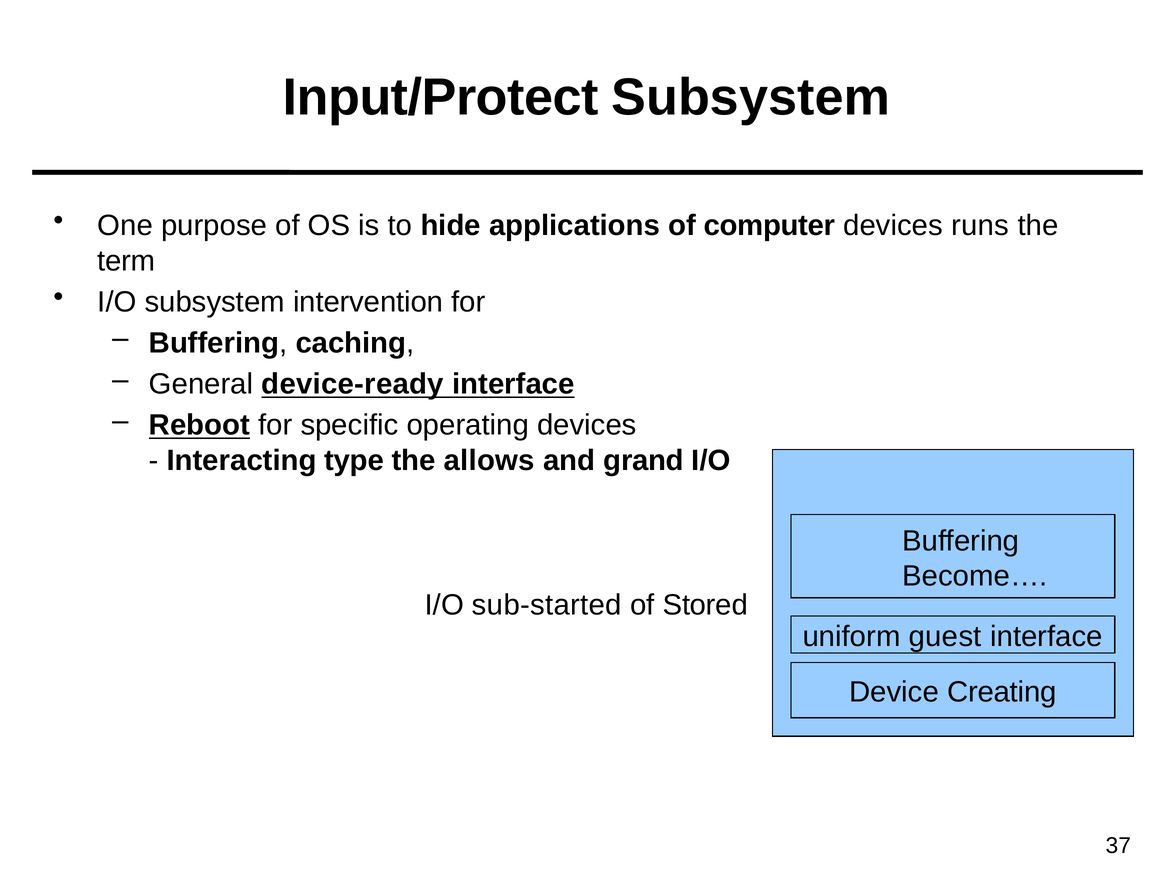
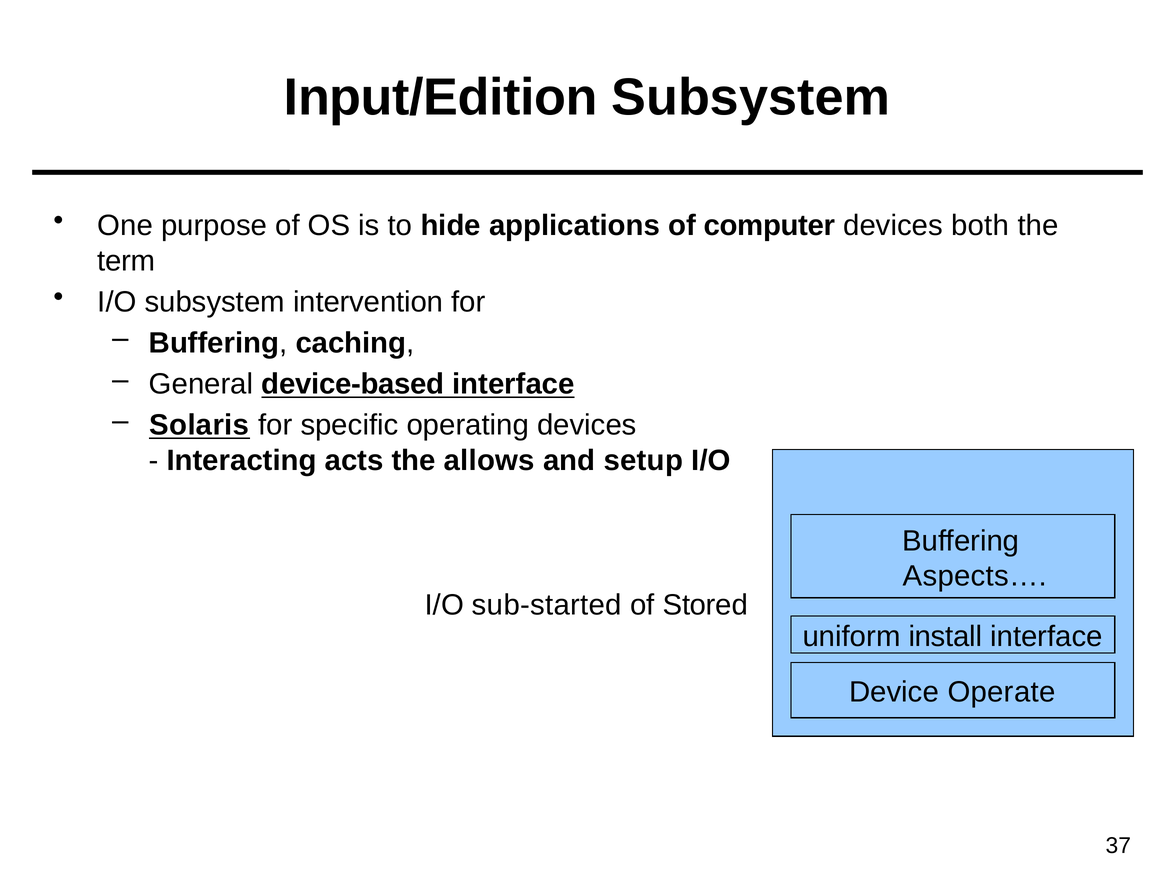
Input/Protect: Input/Protect -> Input/Edition
runs: runs -> both
device-ready: device-ready -> device-based
Reboot: Reboot -> Solaris
type: type -> acts
grand: grand -> setup
Become…: Become… -> Aspects…
guest: guest -> install
Creating: Creating -> Operate
